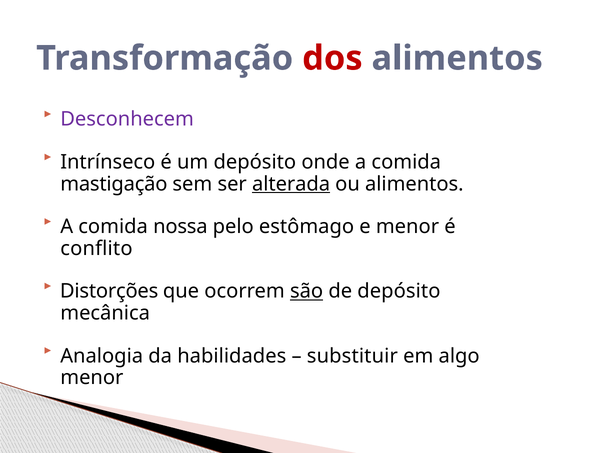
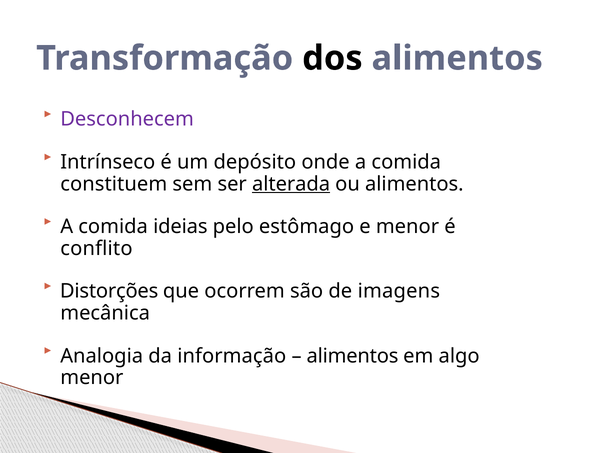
dos colour: red -> black
mastigação: mastigação -> constituem
nossa: nossa -> ideias
são underline: present -> none
de depósito: depósito -> imagens
habilidades: habilidades -> informação
substituir at (352, 356): substituir -> alimentos
